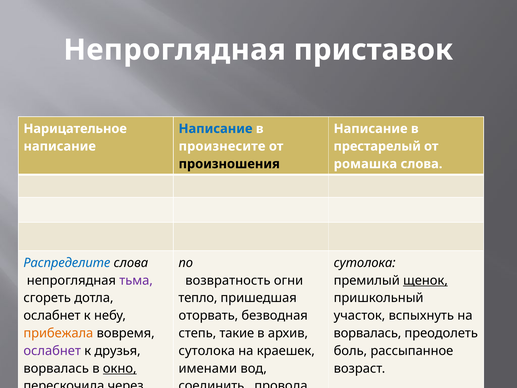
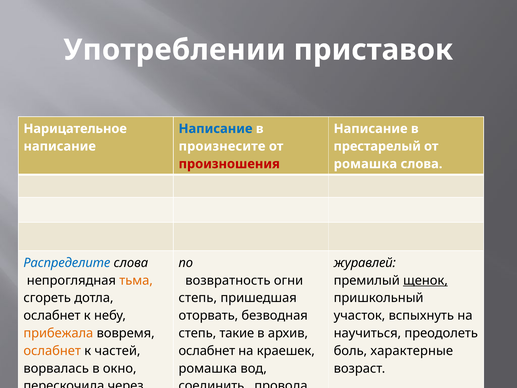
Непроглядная at (175, 50): Непроглядная -> Употреблении
произношения colour: black -> red
сутолока at (365, 263): сутолока -> журавлей
тьма colour: purple -> orange
тепло at (198, 298): тепло -> степь
ворвалась at (367, 333): ворвалась -> научиться
ослабнет at (52, 351) colour: purple -> orange
друзья: друзья -> частей
сутолока at (207, 351): сутолока -> ослабнет
рассыпанное: рассыпанное -> характерные
окно underline: present -> none
именами at (208, 368): именами -> ромашка
